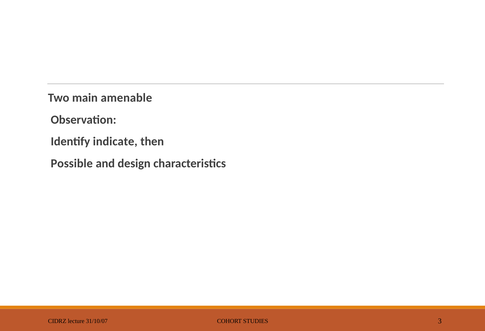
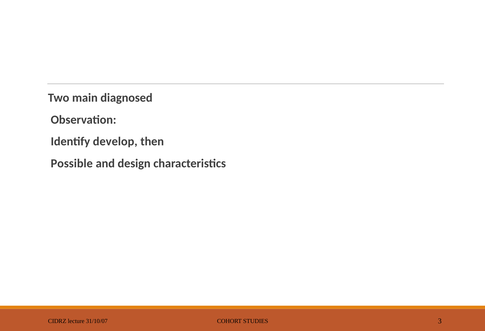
amenable: amenable -> diagnosed
indicate: indicate -> develop
